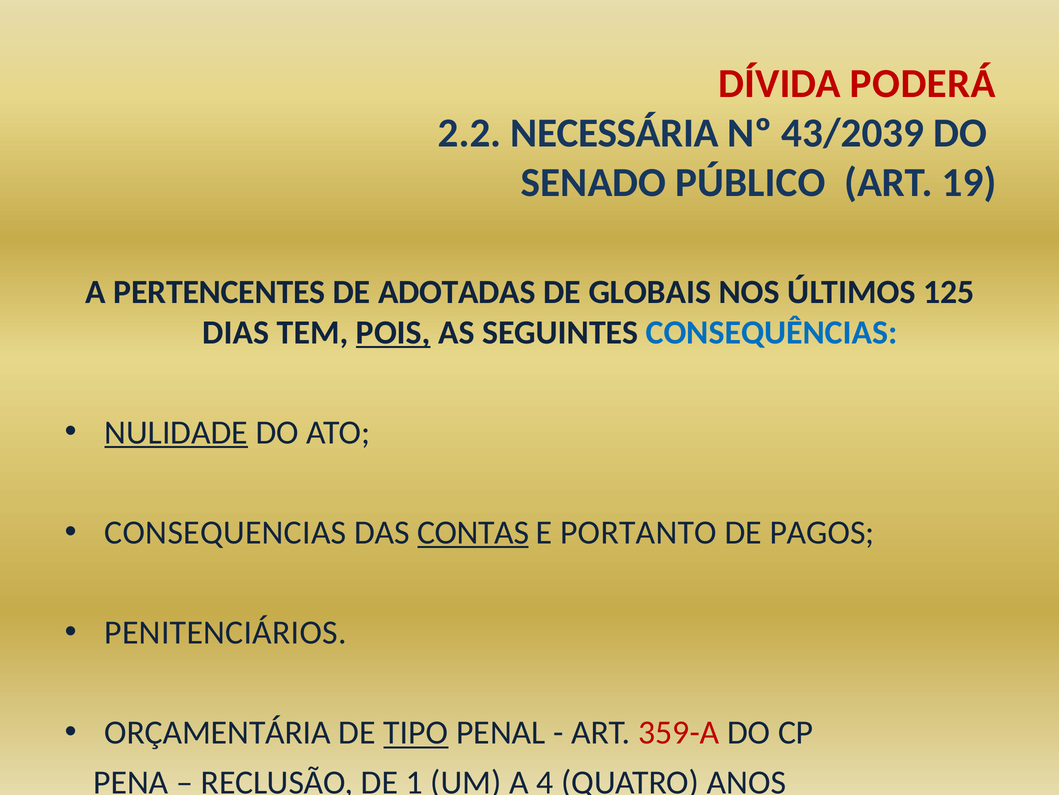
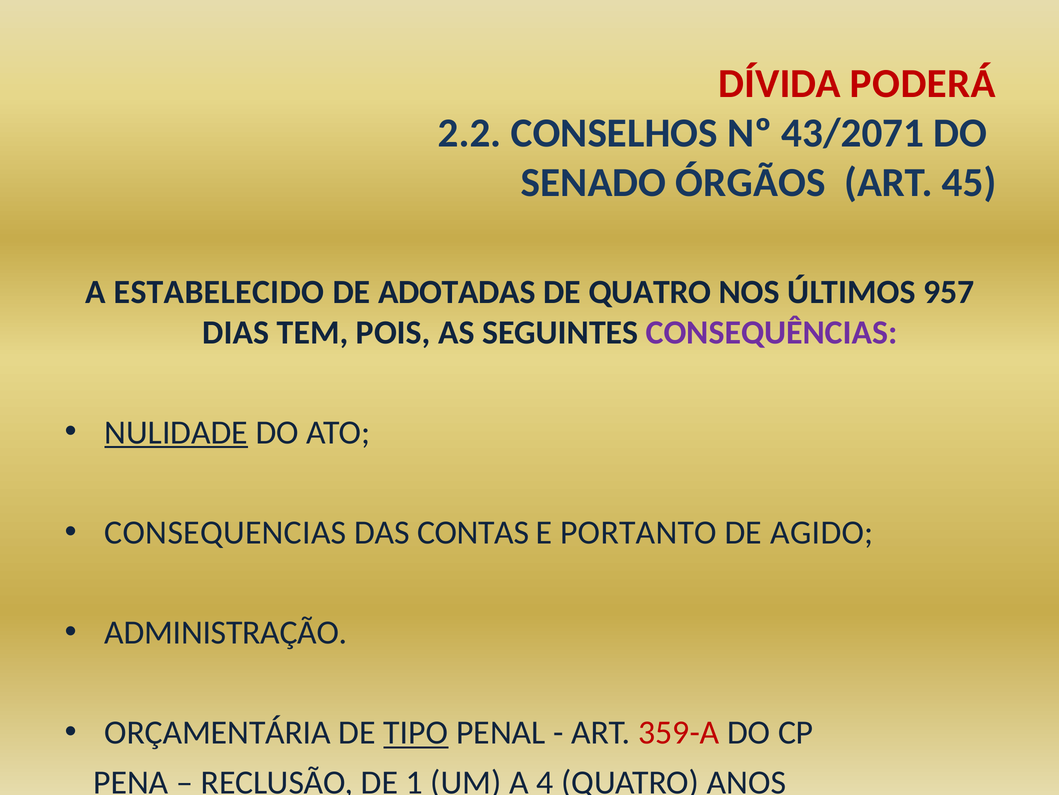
NECESSÁRIA: NECESSÁRIA -> CONSELHOS
43/2039: 43/2039 -> 43/2071
PÚBLICO: PÚBLICO -> ÓRGÃOS
19: 19 -> 45
PERTENCENTES: PERTENCENTES -> ESTABELECIDO
DE GLOBAIS: GLOBAIS -> QUATRO
125: 125 -> 957
POIS underline: present -> none
CONSEQUÊNCIAS colour: blue -> purple
CONTAS underline: present -> none
PAGOS: PAGOS -> AGIDO
PENITENCIÁRIOS: PENITENCIÁRIOS -> ADMINISTRAÇÃO
